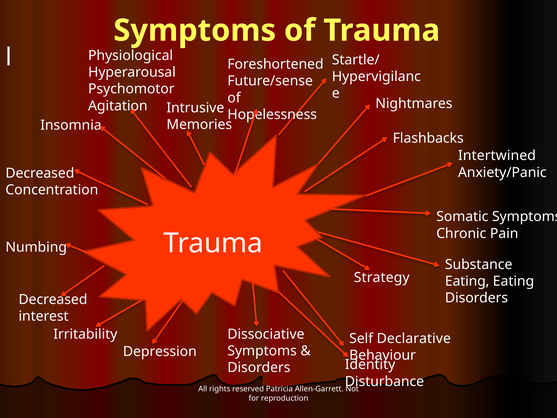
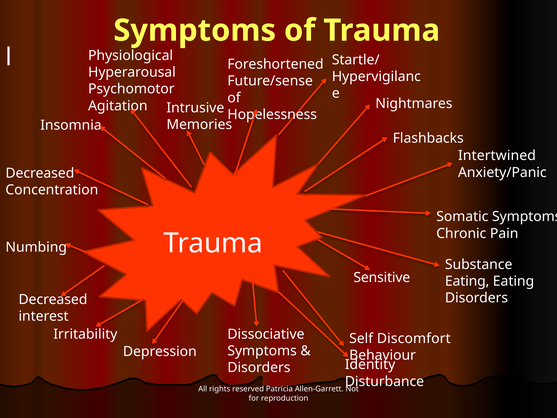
Strategy: Strategy -> Sensitive
Declarative: Declarative -> Discomfort
